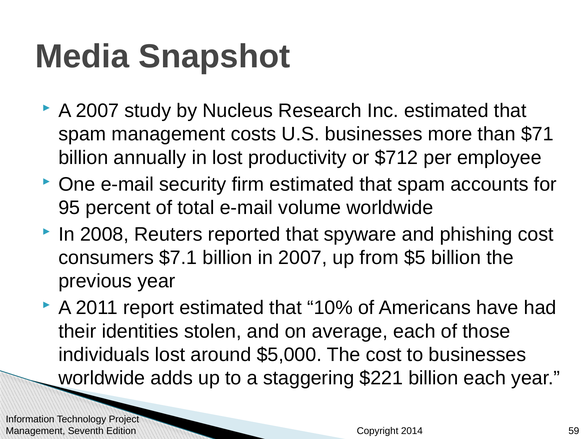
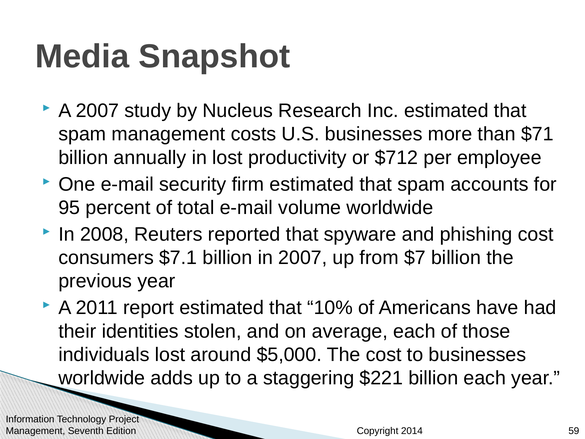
$5: $5 -> $7
